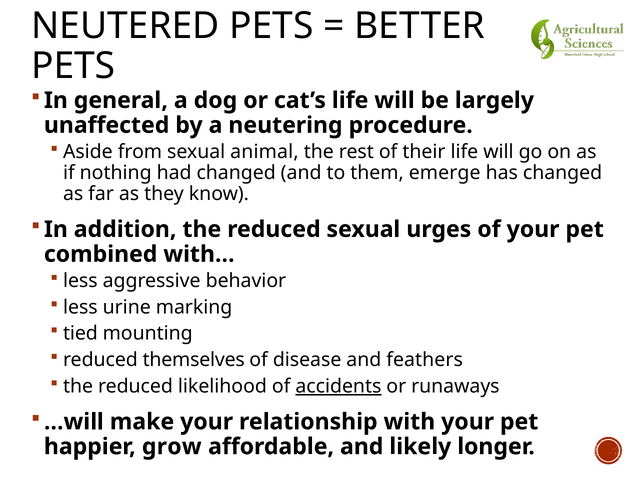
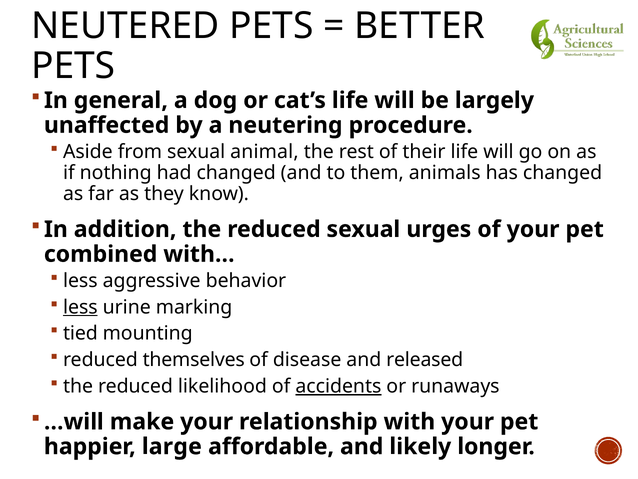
emerge: emerge -> animals
less at (80, 307) underline: none -> present
feathers: feathers -> released
grow: grow -> large
